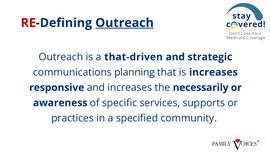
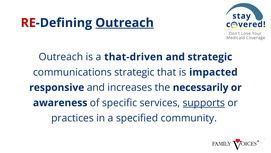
communications planning: planning -> strategic
is increases: increases -> impacted
supports underline: none -> present
